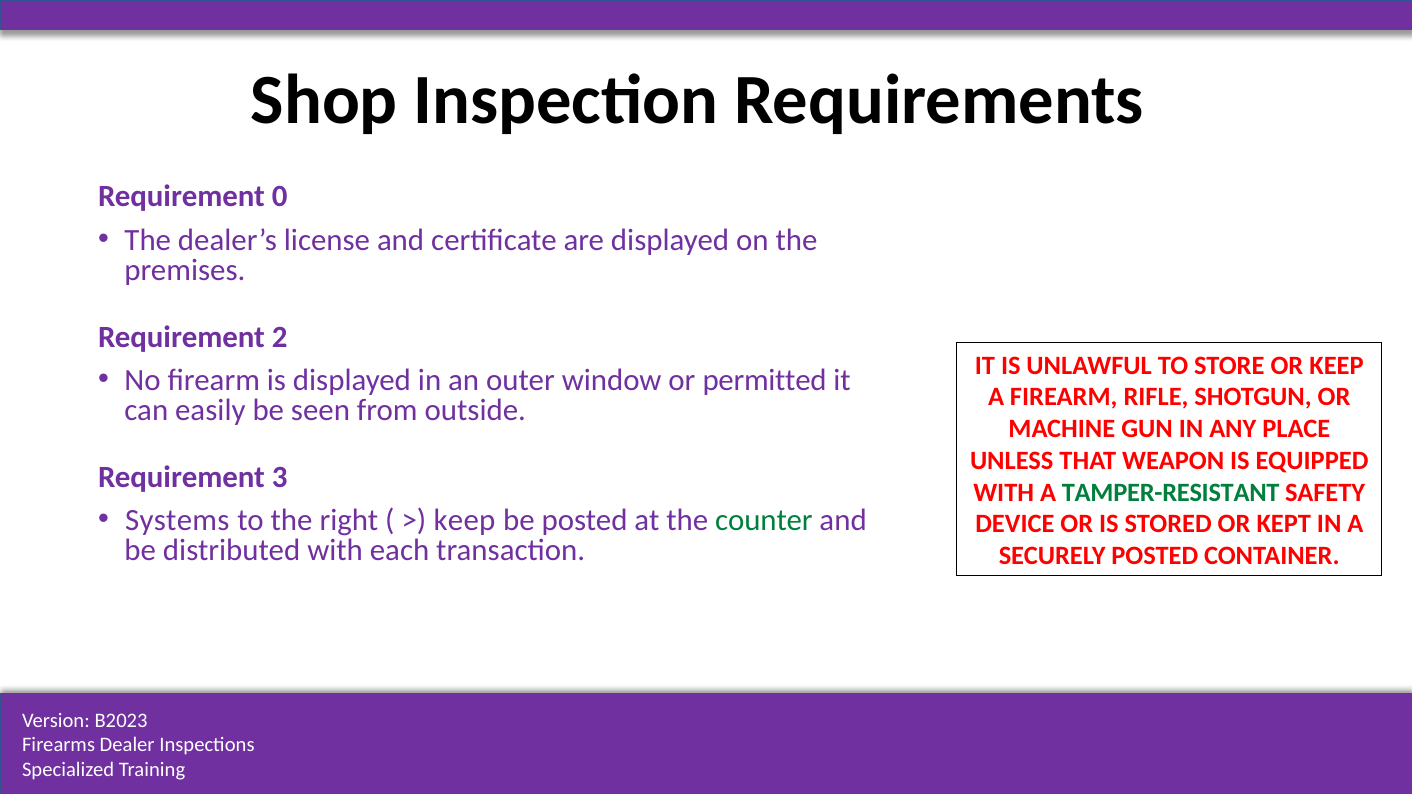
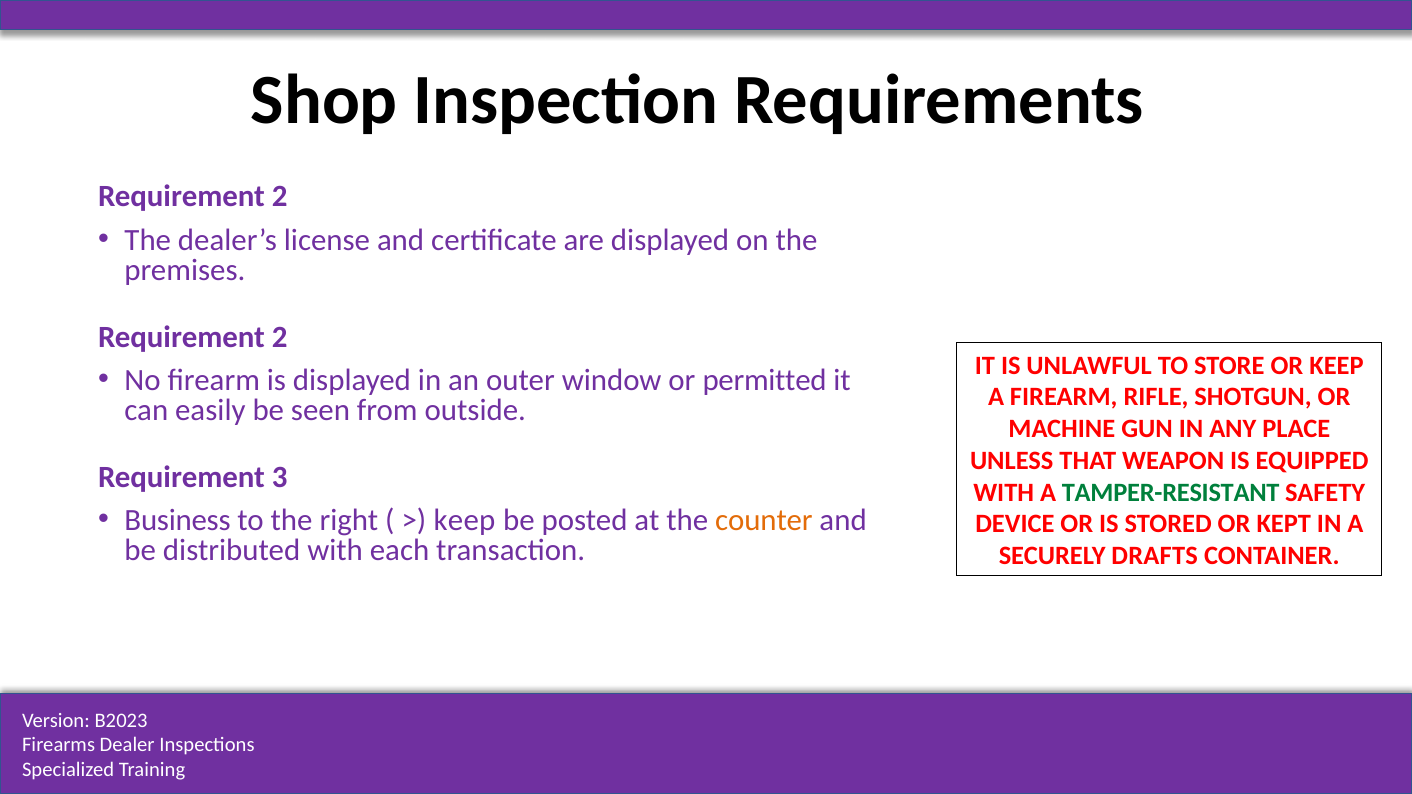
0 at (280, 197): 0 -> 2
Systems: Systems -> Business
counter colour: green -> orange
SECURELY POSTED: POSTED -> DRAFTS
